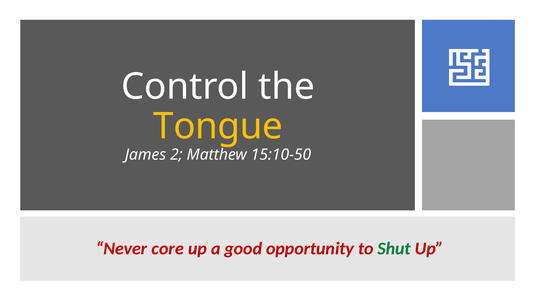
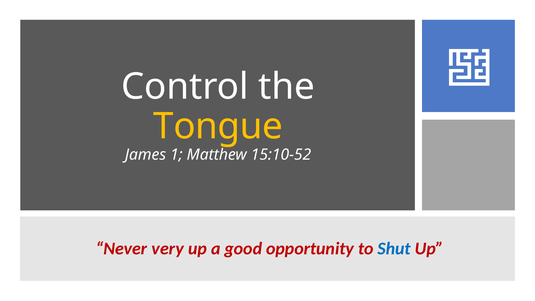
2: 2 -> 1
15:10-50: 15:10-50 -> 15:10-52
core: core -> very
Shut colour: green -> blue
